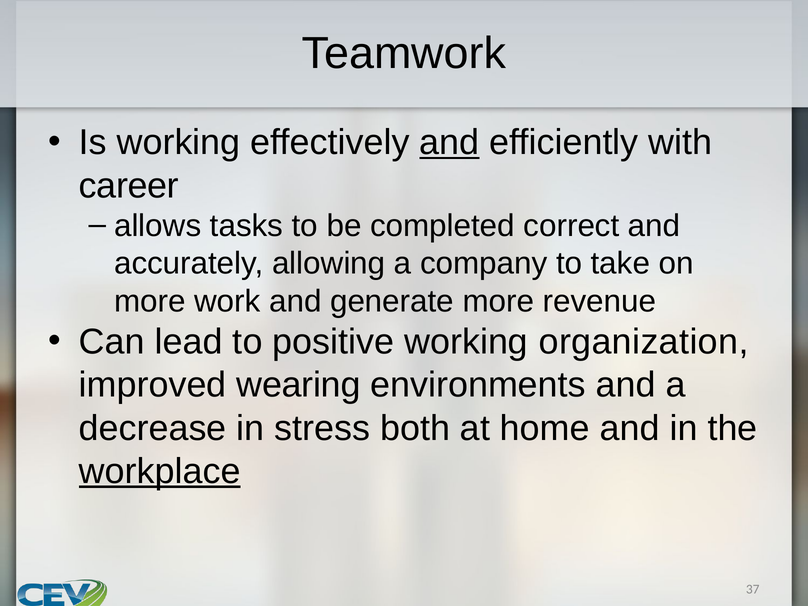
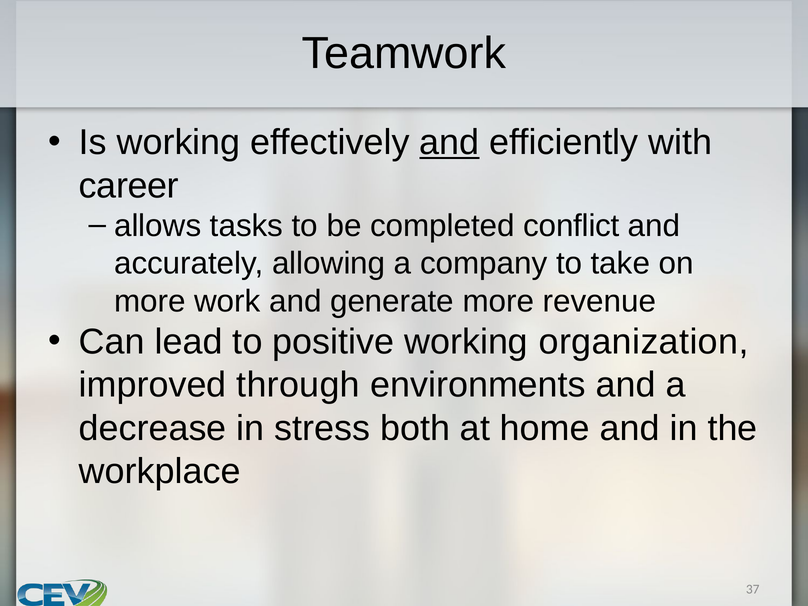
correct: correct -> conflict
wearing: wearing -> through
workplace underline: present -> none
